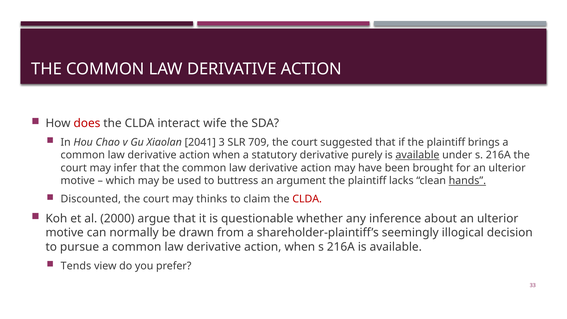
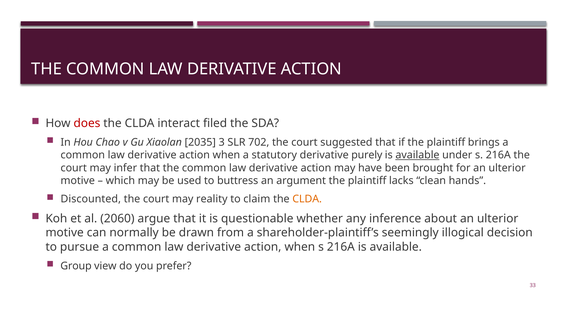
wife: wife -> filed
2041: 2041 -> 2035
709: 709 -> 702
hands underline: present -> none
thinks: thinks -> reality
CLDA at (307, 199) colour: red -> orange
2000: 2000 -> 2060
Tends: Tends -> Group
